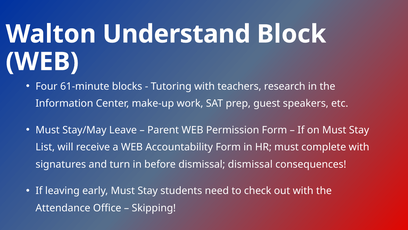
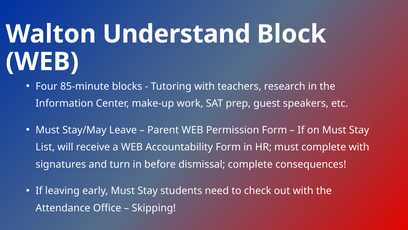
61-minute: 61-minute -> 85-minute
dismissal dismissal: dismissal -> complete
